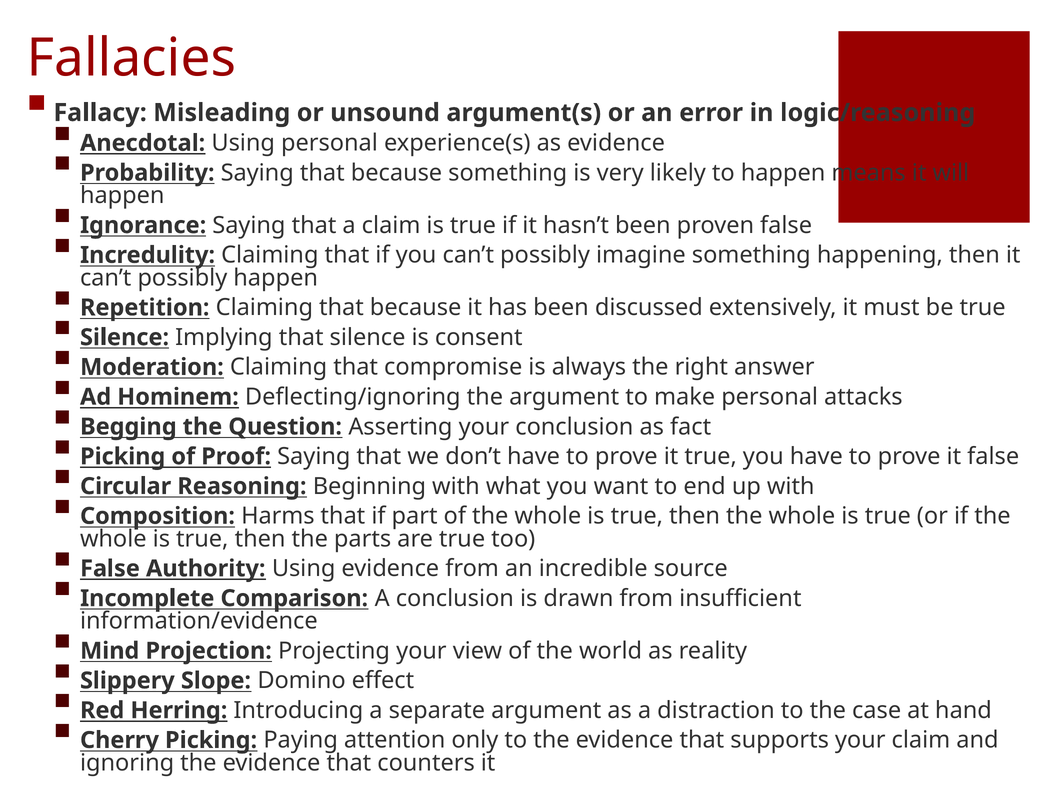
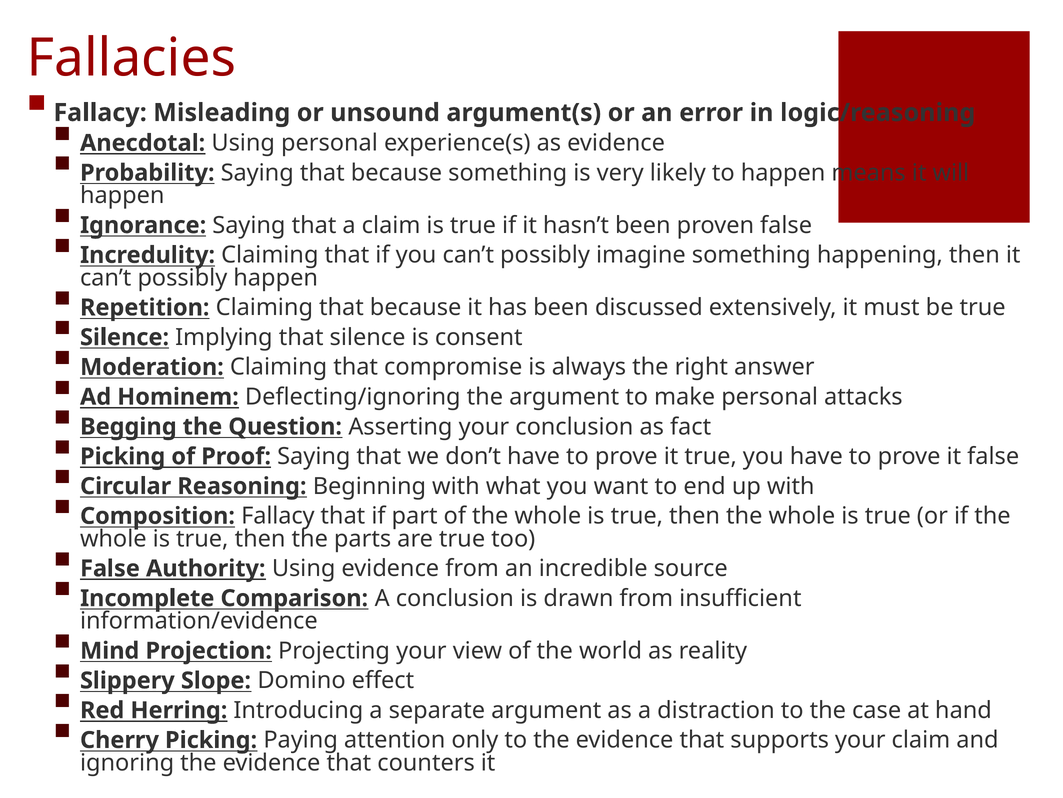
Composition Harms: Harms -> Fallacy
